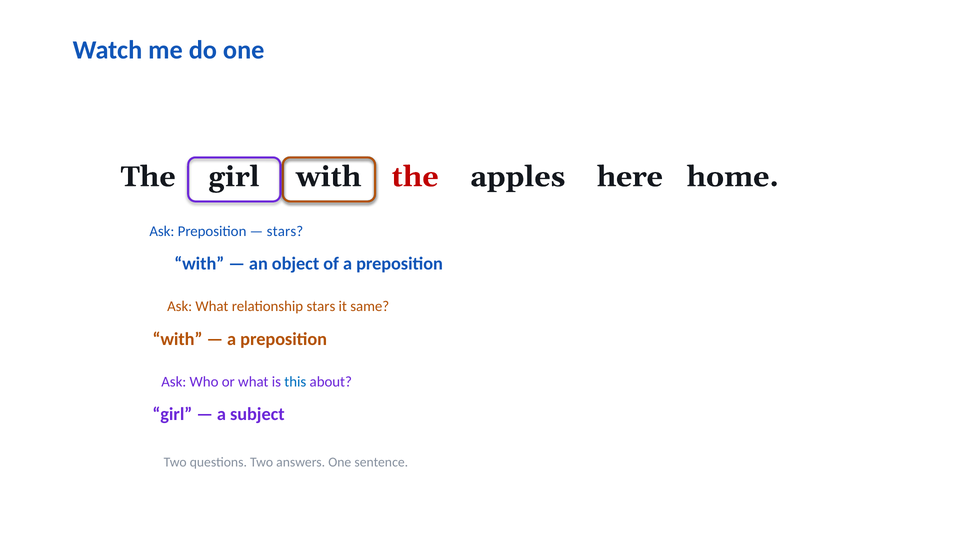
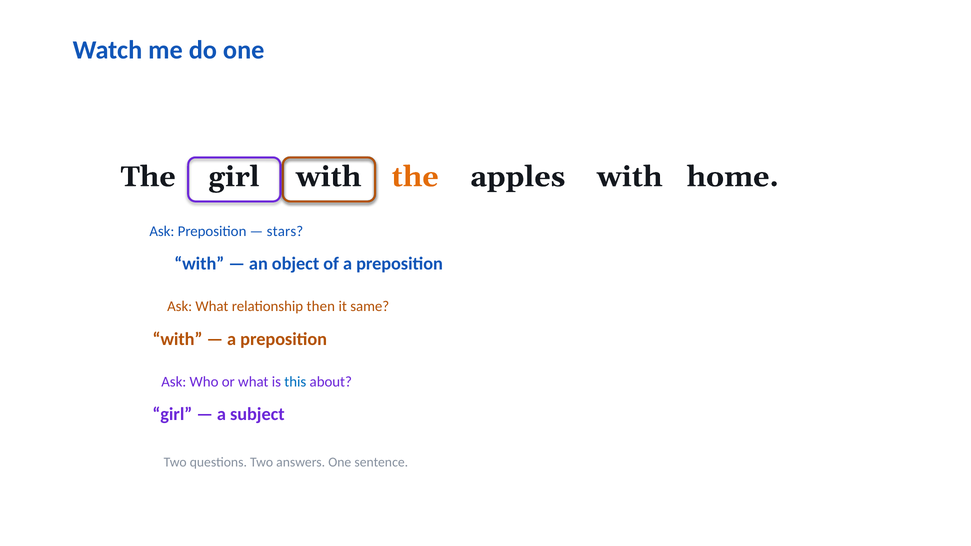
the at (415, 177) colour: red -> orange
apples here: here -> with
relationship stars: stars -> then
